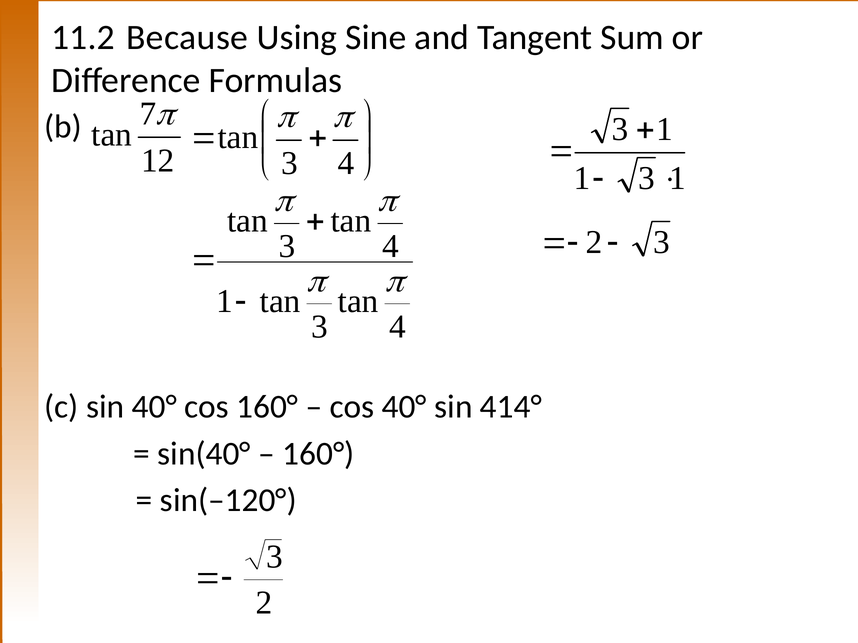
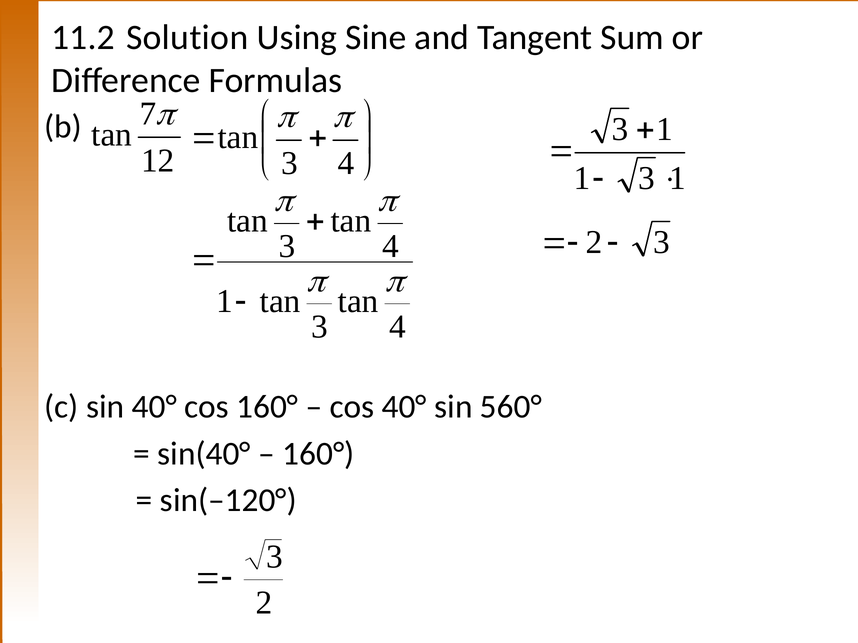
Because: Because -> Solution
414°: 414° -> 560°
